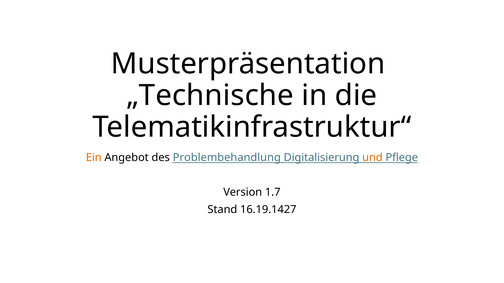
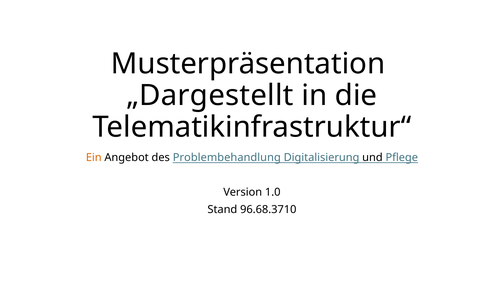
„Technische: „Technische -> „Dargestellt
und colour: orange -> black
1.7: 1.7 -> 1.0
16.19.1427: 16.19.1427 -> 96.68.3710
